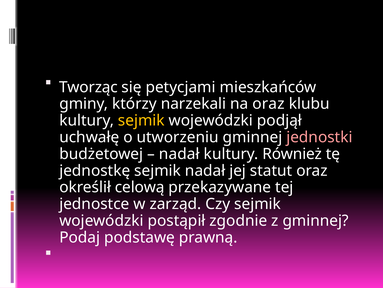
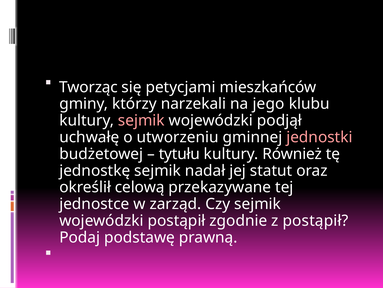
na oraz: oraz -> jego
sejmik at (141, 120) colour: yellow -> pink
nadał at (179, 154): nadał -> tytułu
z gminnej: gminnej -> postąpił
